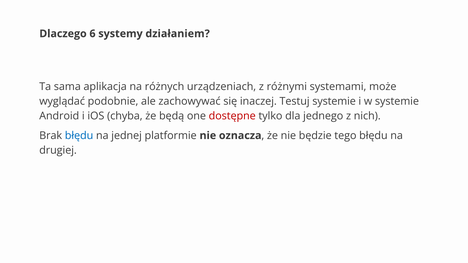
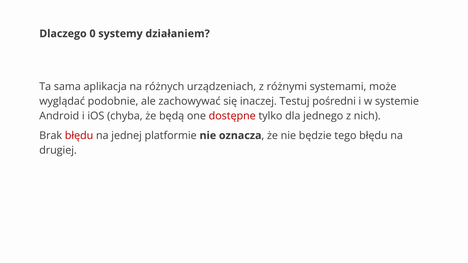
6: 6 -> 0
Testuj systemie: systemie -> pośredni
błędu at (79, 136) colour: blue -> red
